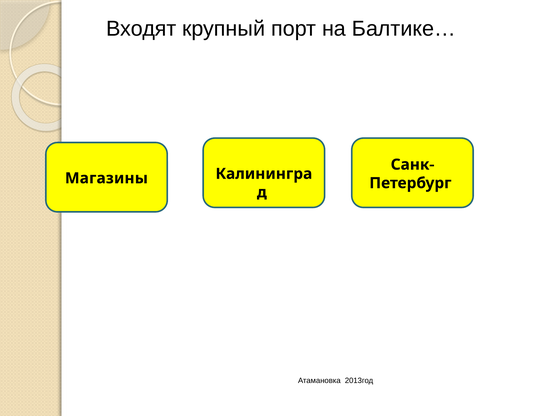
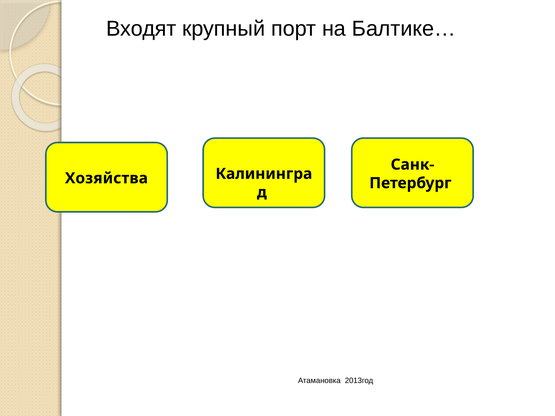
Магазины: Магазины -> Хозяйства
